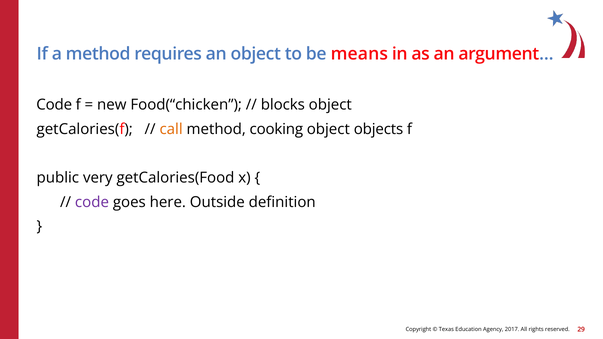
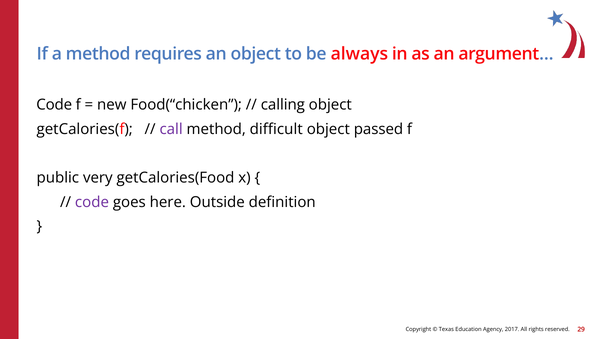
means: means -> always
blocks: blocks -> calling
call colour: orange -> purple
cooking: cooking -> difficult
objects: objects -> passed
